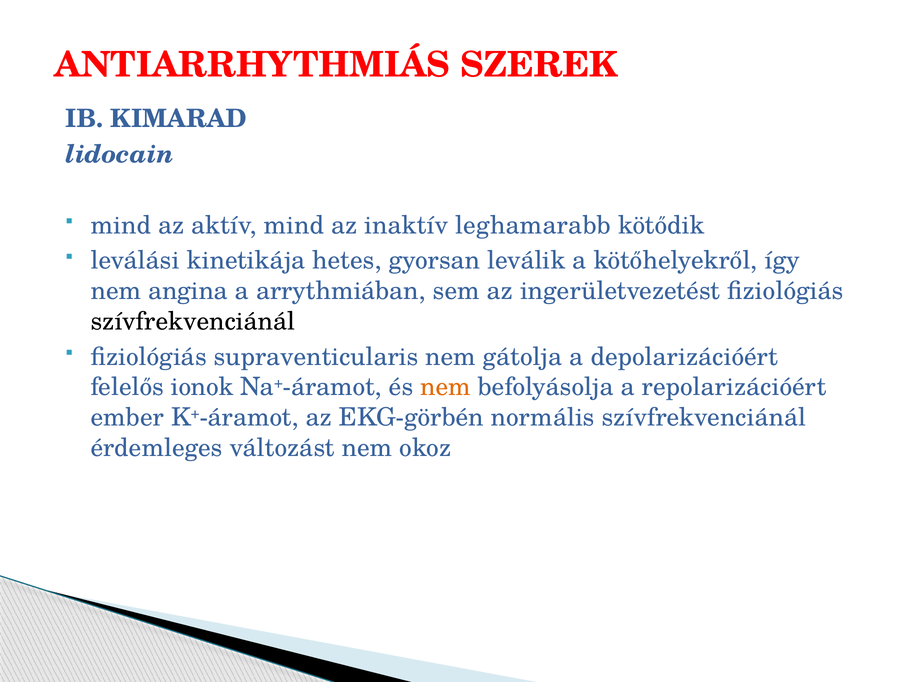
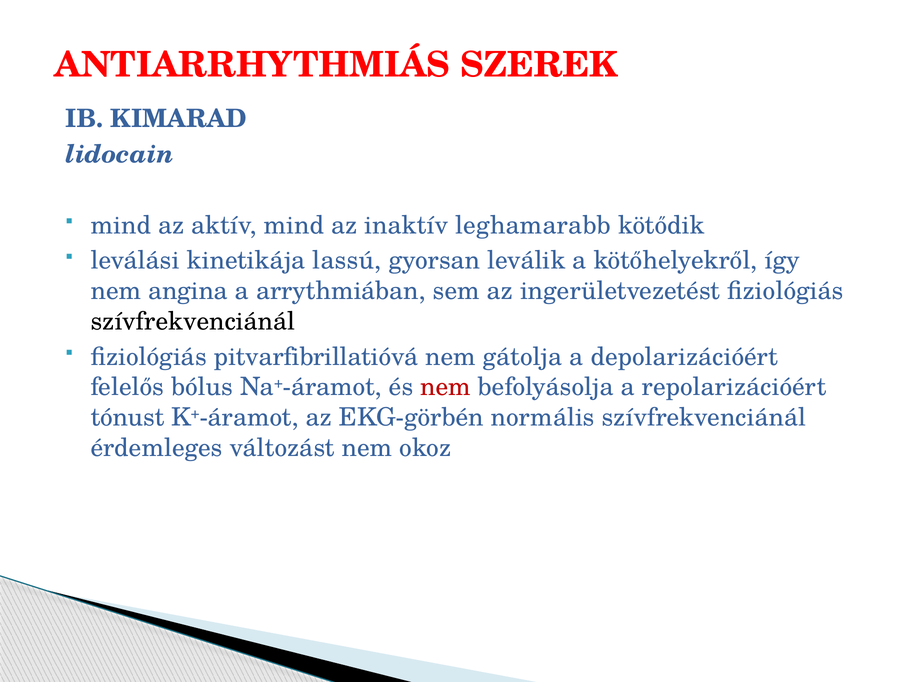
hetes: hetes -> lassú
supraventicularis: supraventicularis -> pitvarfibrillatióvá
ionok: ionok -> bólus
nem at (446, 387) colour: orange -> red
ember: ember -> tónust
